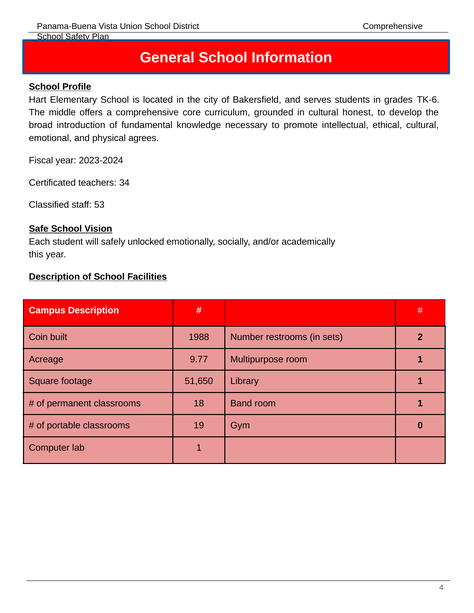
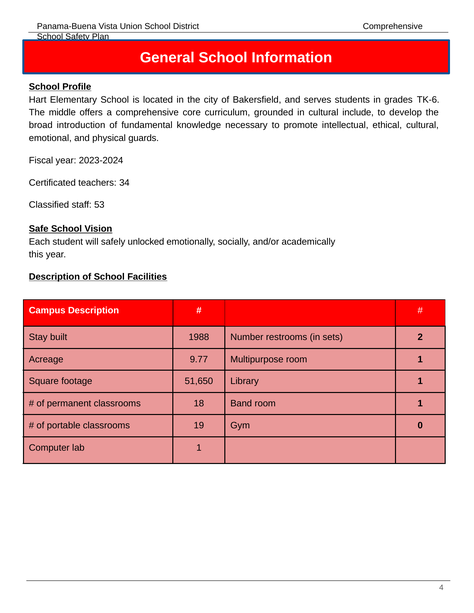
honest: honest -> include
agrees: agrees -> guards
Coin: Coin -> Stay
